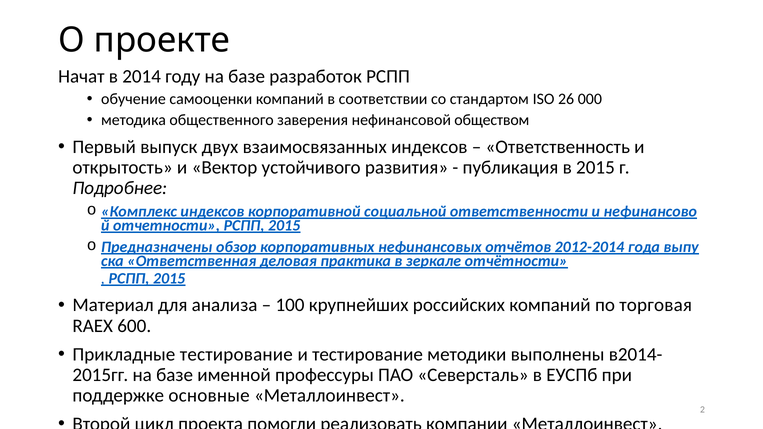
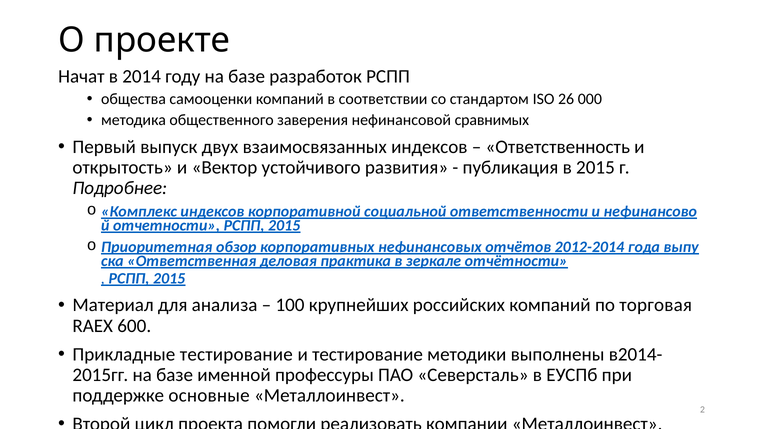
обучение: обучение -> общества
обществом: обществом -> сравнимых
Предназначены: Предназначены -> Приоритетная
